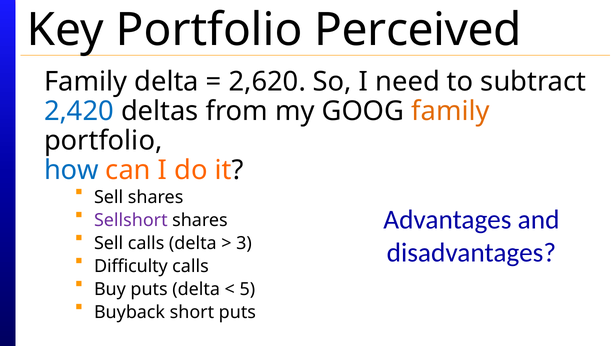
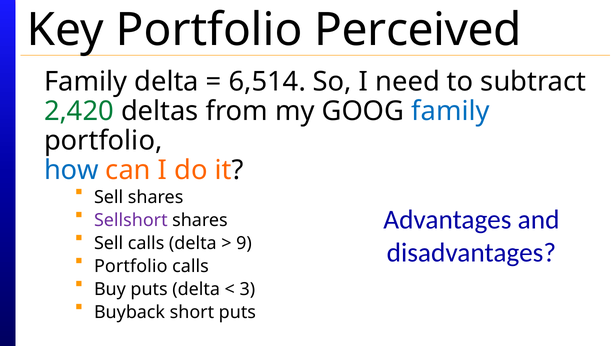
2,620: 2,620 -> 6,514
2,420 colour: blue -> green
family at (451, 111) colour: orange -> blue
3: 3 -> 9
Difficulty at (131, 266): Difficulty -> Portfolio
5: 5 -> 3
